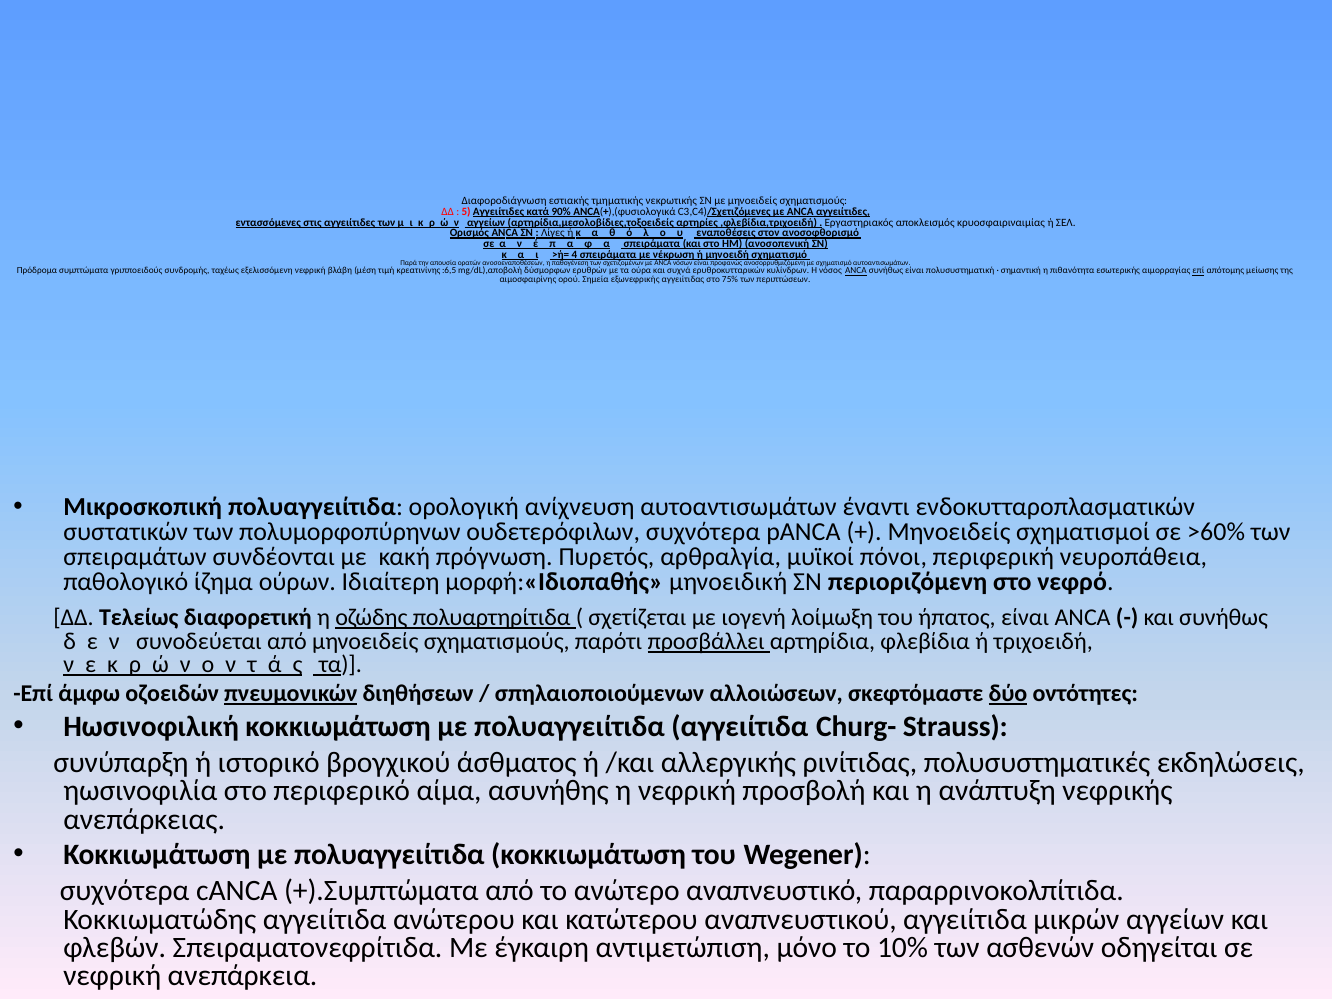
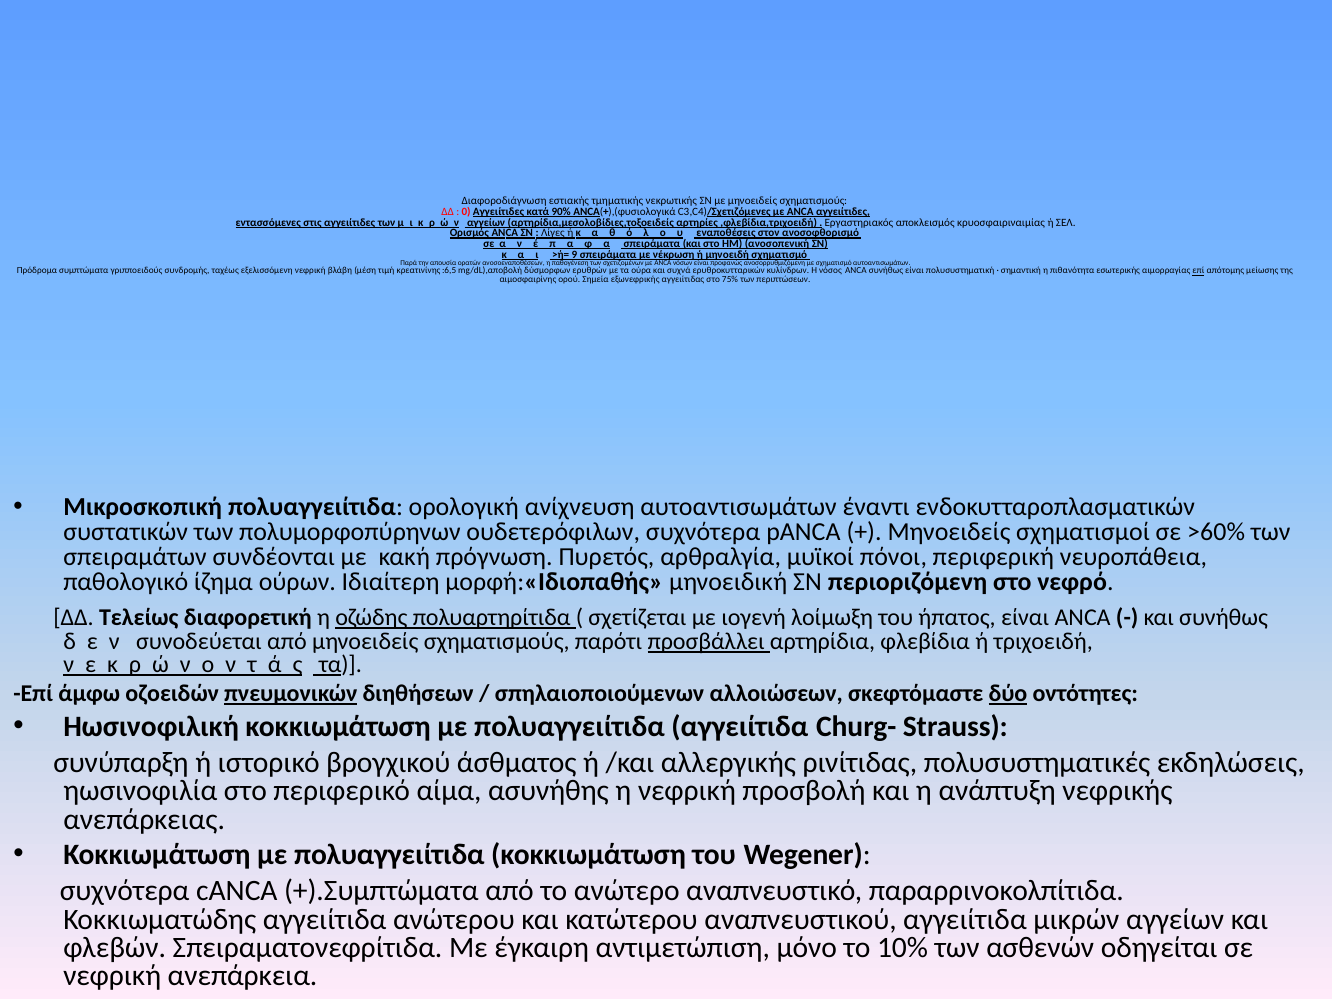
5: 5 -> 0
4: 4 -> 9
ANCA at (856, 271) underline: present -> none
